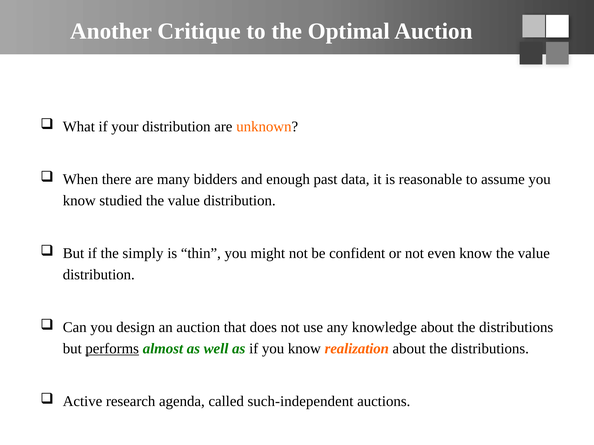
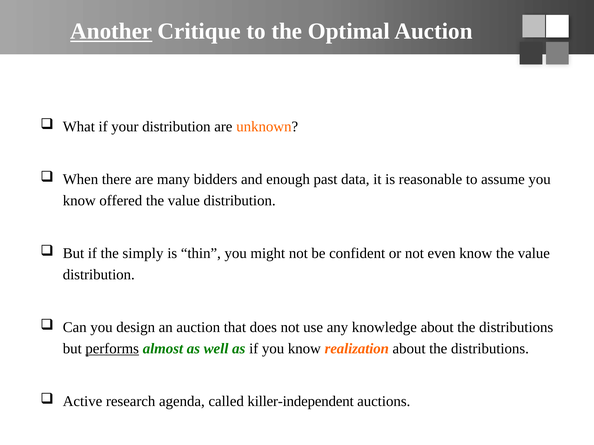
Another underline: none -> present
studied: studied -> offered
such-independent: such-independent -> killer-independent
